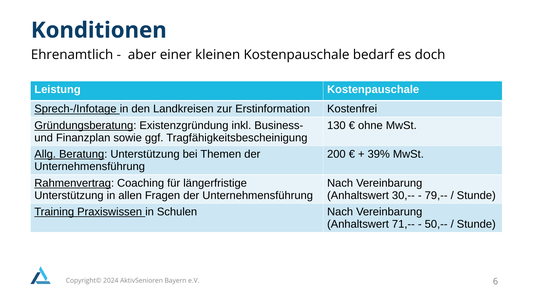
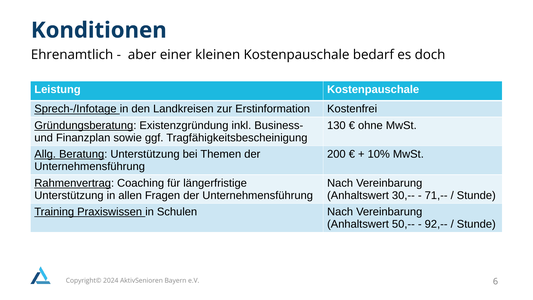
39%: 39% -> 10%
79,--: 79,-- -> 71,--
71,--: 71,-- -> 50,--
50,--: 50,-- -> 92,--
